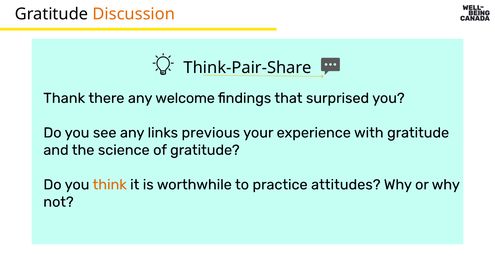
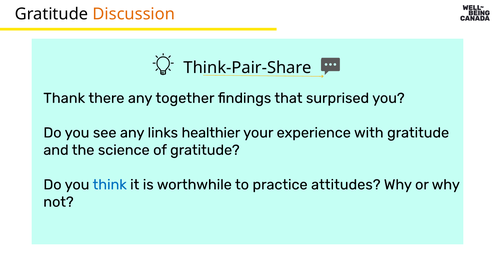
welcome: welcome -> together
previous: previous -> healthier
think colour: orange -> blue
